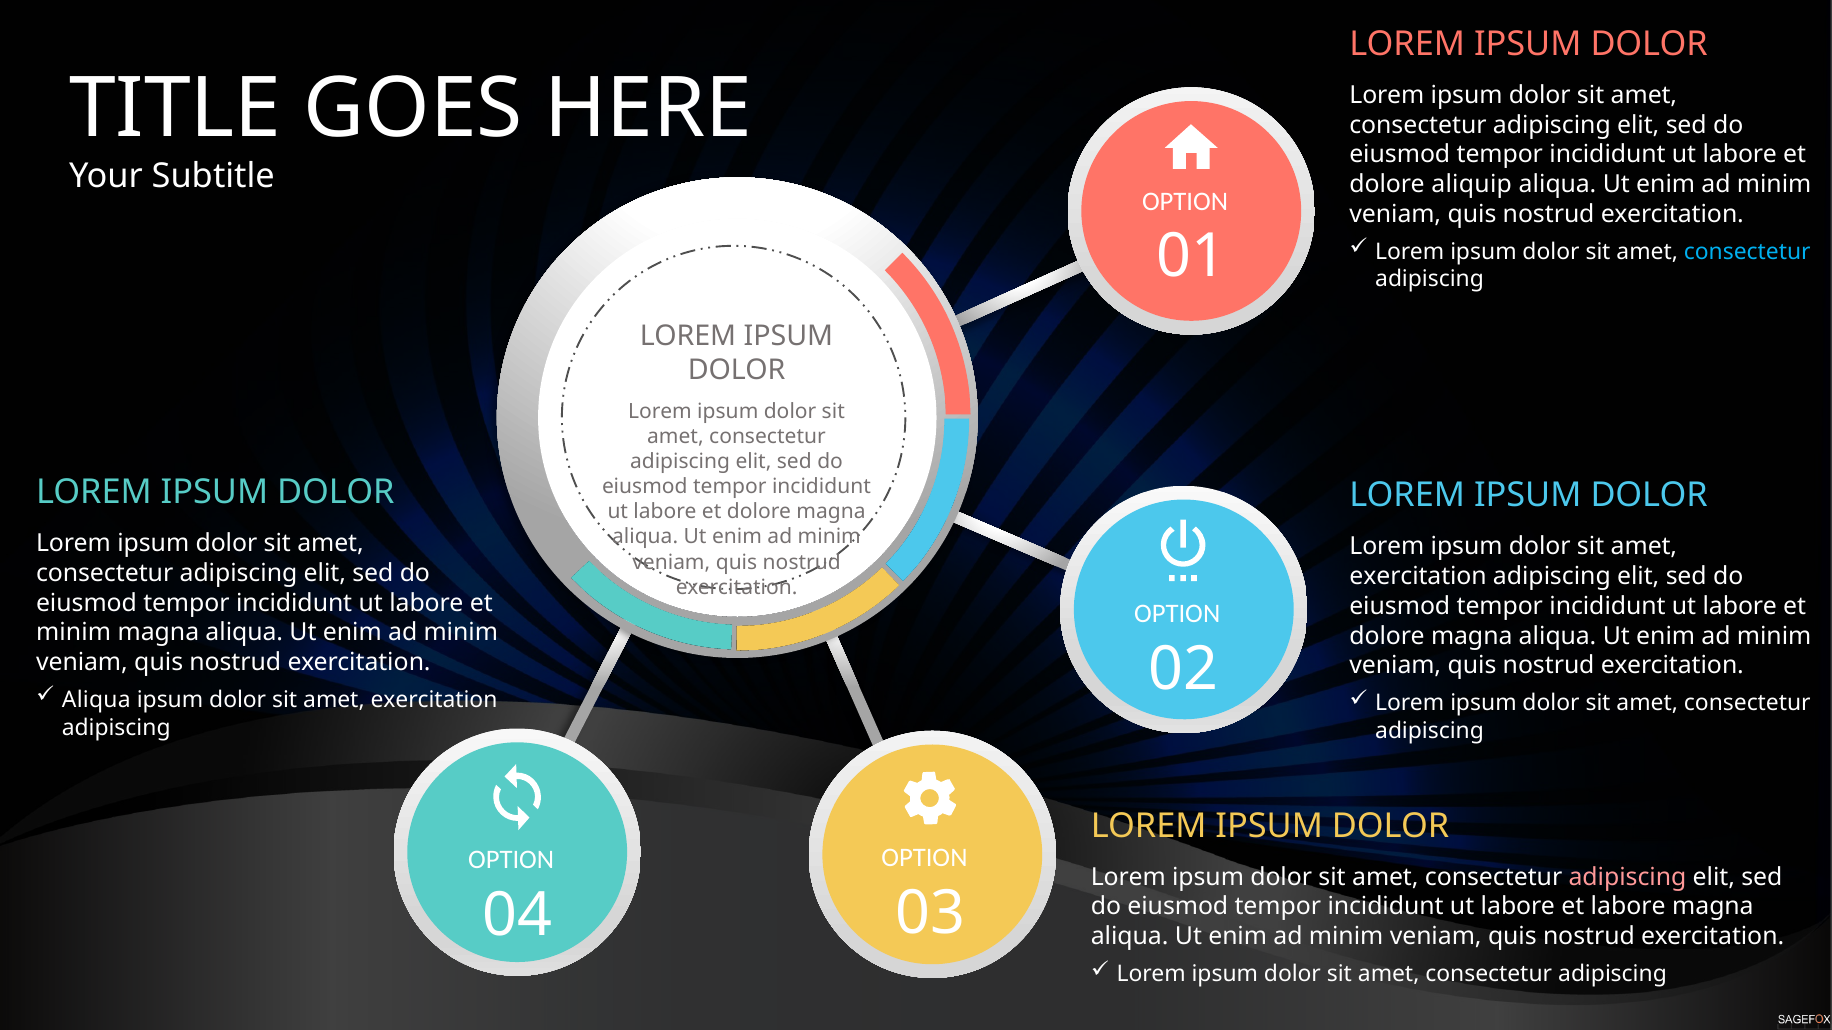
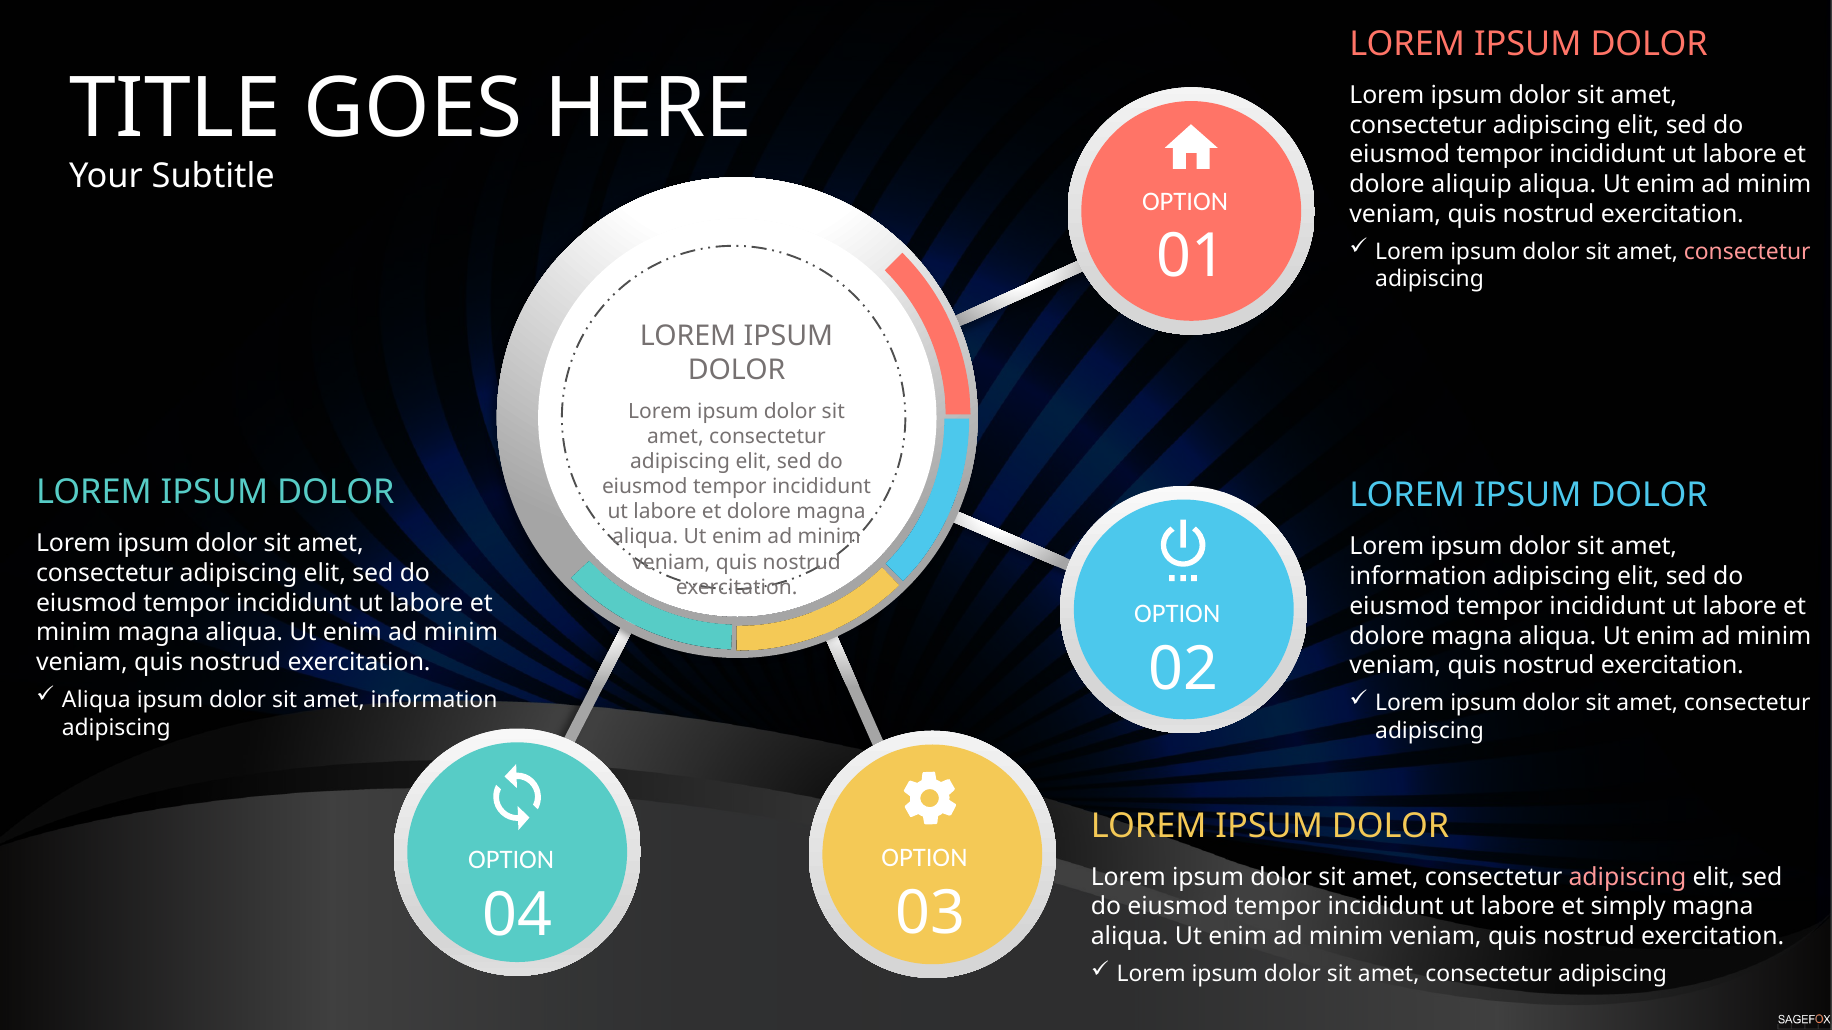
consectetur at (1747, 252) colour: light blue -> pink
exercitation at (1418, 577): exercitation -> information
exercitation at (434, 700): exercitation -> information
et labore: labore -> simply
